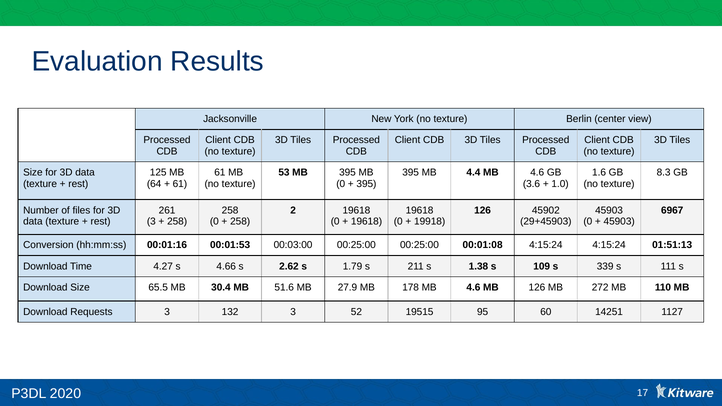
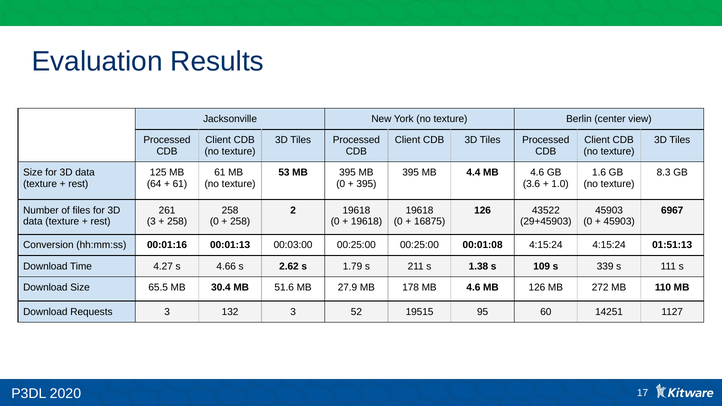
45902: 45902 -> 43522
19918: 19918 -> 16875
00:01:53: 00:01:53 -> 00:01:13
